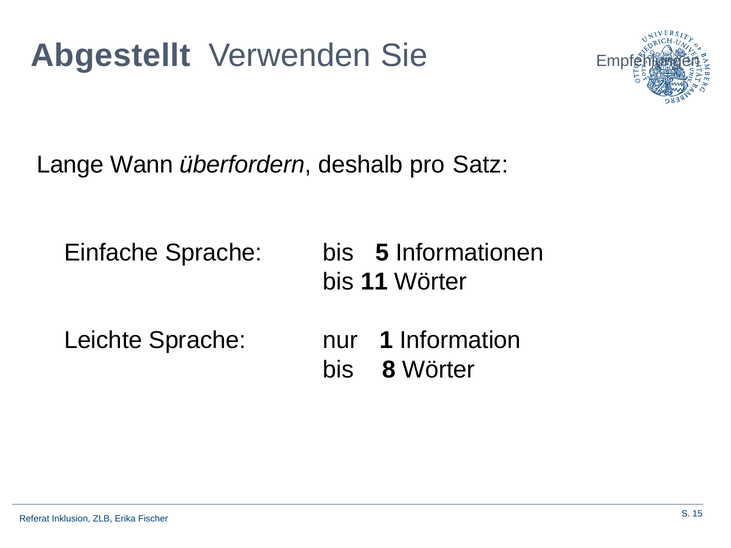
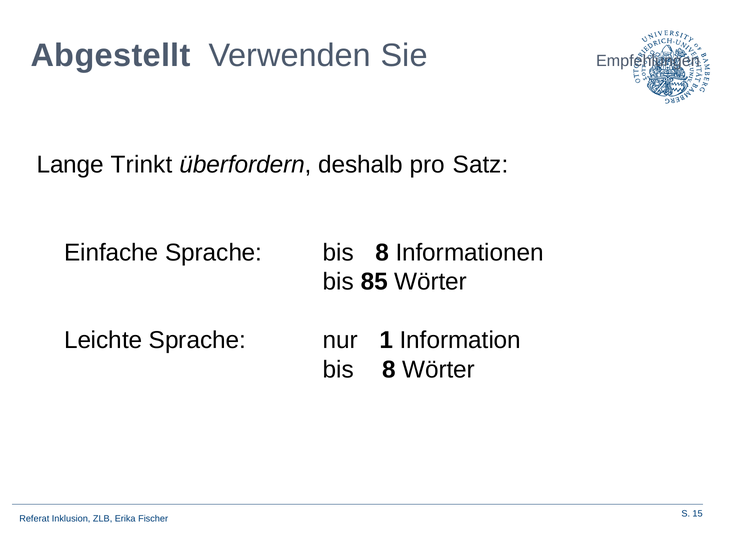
Wann: Wann -> Trinkt
Sprache bis 5: 5 -> 8
11: 11 -> 85
